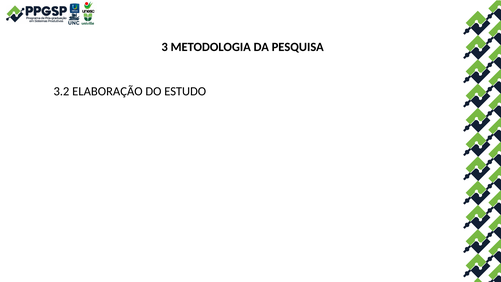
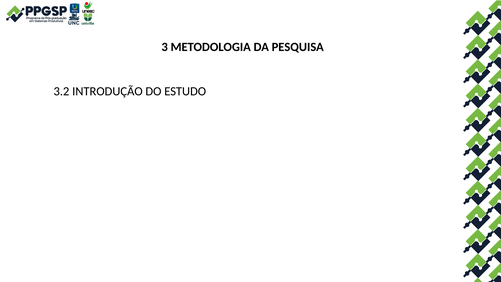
ELABORAÇÃO: ELABORAÇÃO -> INTRODUÇÃO
